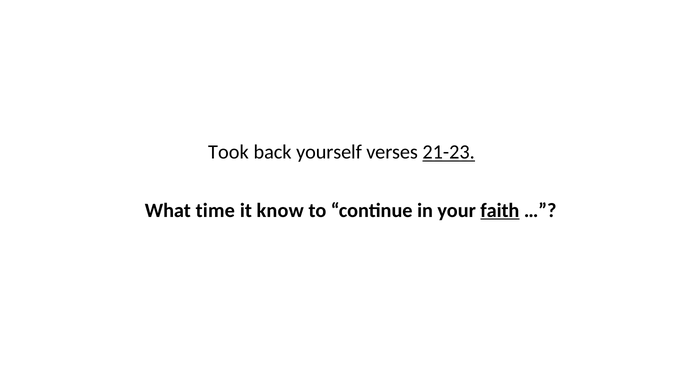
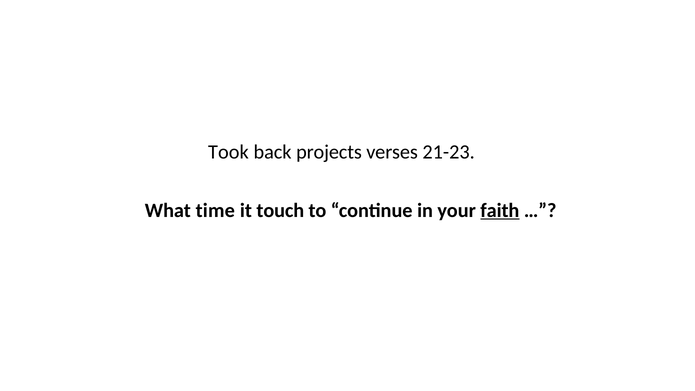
yourself: yourself -> projects
21-23 underline: present -> none
know: know -> touch
